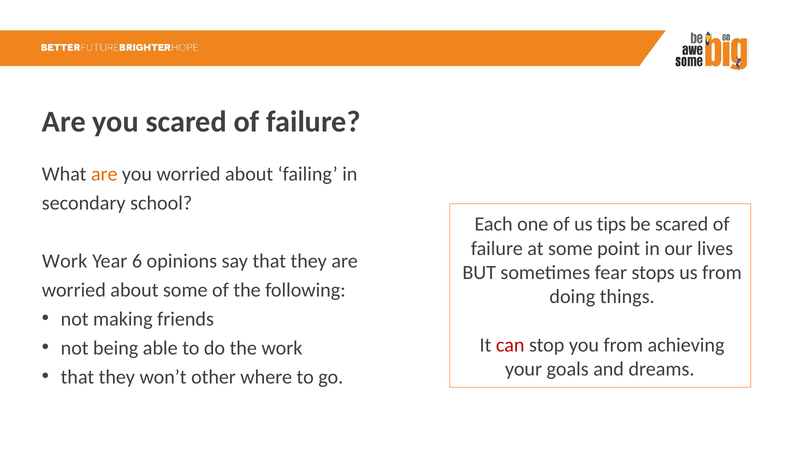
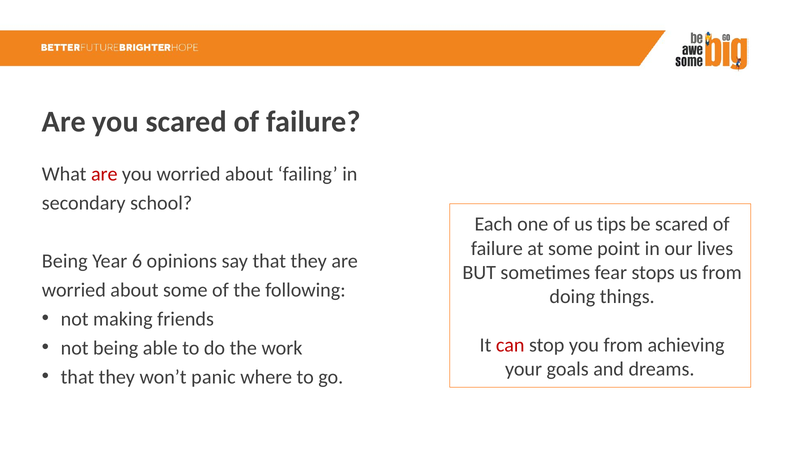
are at (104, 174) colour: orange -> red
Work at (65, 261): Work -> Being
other: other -> panic
